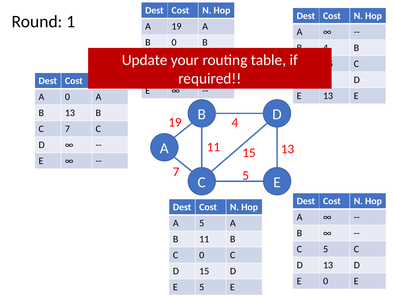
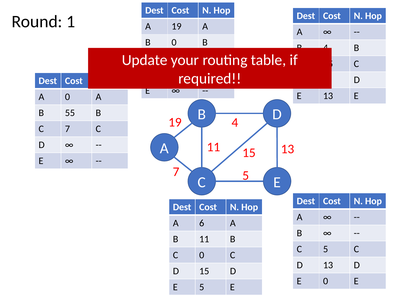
B 13: 13 -> 55
A 5: 5 -> 6
